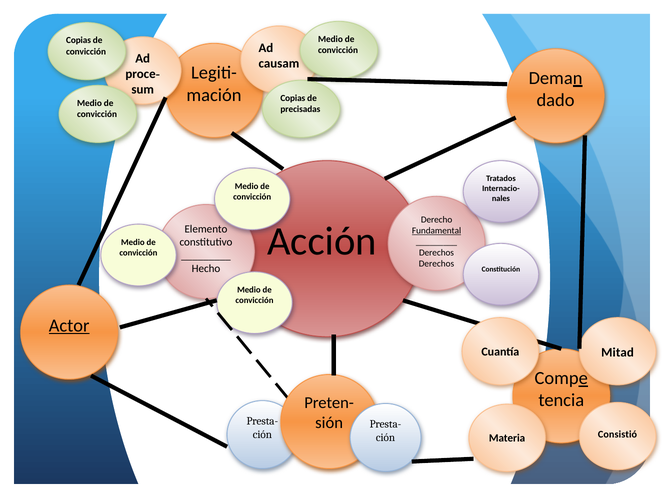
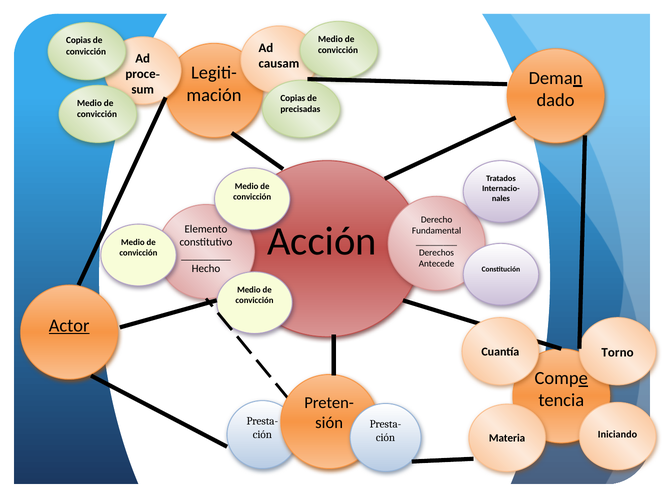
Fundamental underline: present -> none
Derechos at (436, 264): Derechos -> Antecede
Mitad: Mitad -> Torno
Consistió: Consistió -> Iniciando
